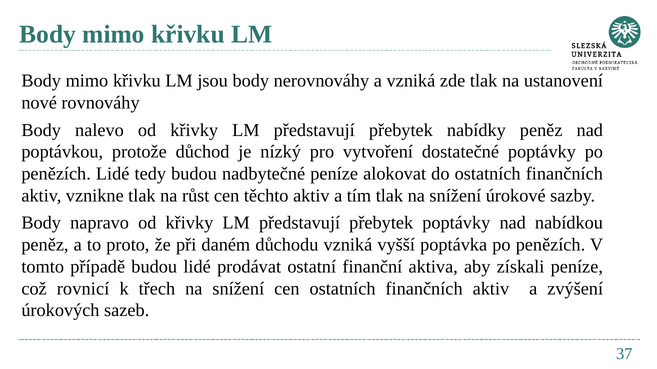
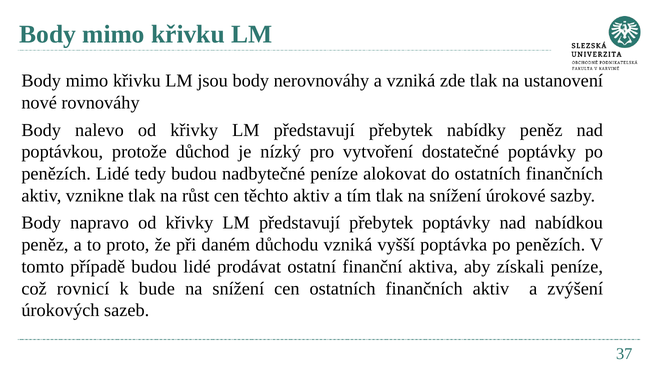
třech: třech -> bude
